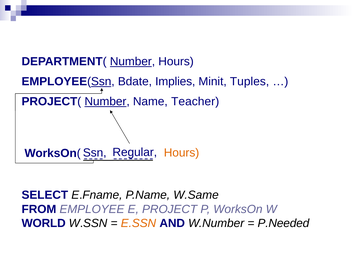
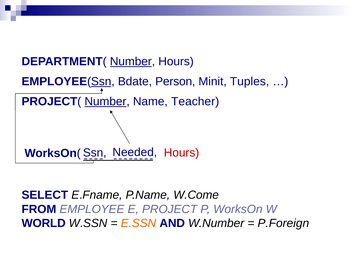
Implies: Implies -> Person
Regular: Regular -> Needed
Hours at (182, 153) colour: orange -> red
W.Same: W.Same -> W.Come
P.Needed: P.Needed -> P.Foreign
